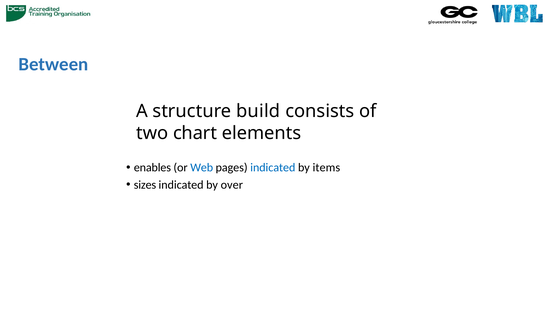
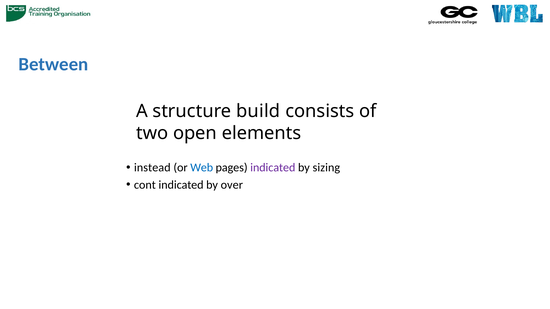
chart: chart -> open
enables: enables -> instead
indicated at (273, 168) colour: blue -> purple
items: items -> sizing
sizes: sizes -> cont
